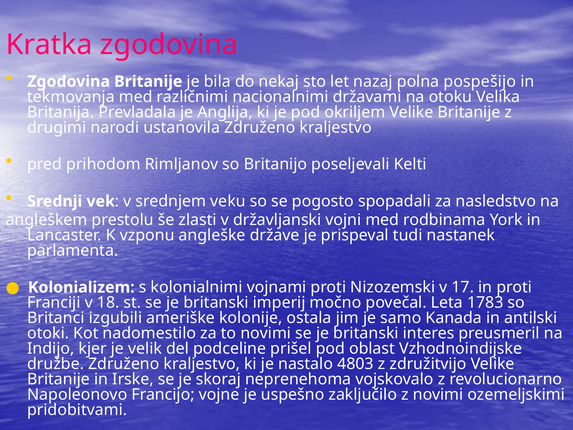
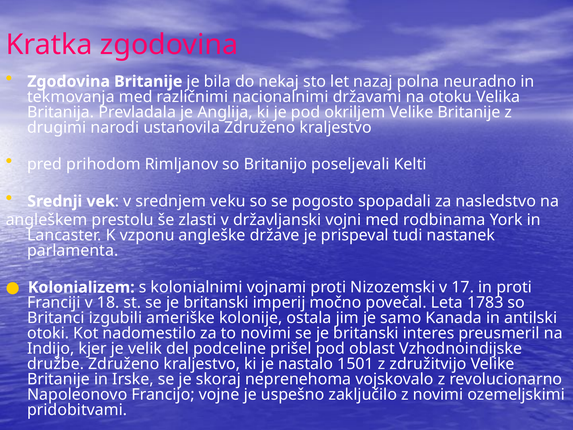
pospešijo: pospešijo -> neuradno
4803: 4803 -> 1501
